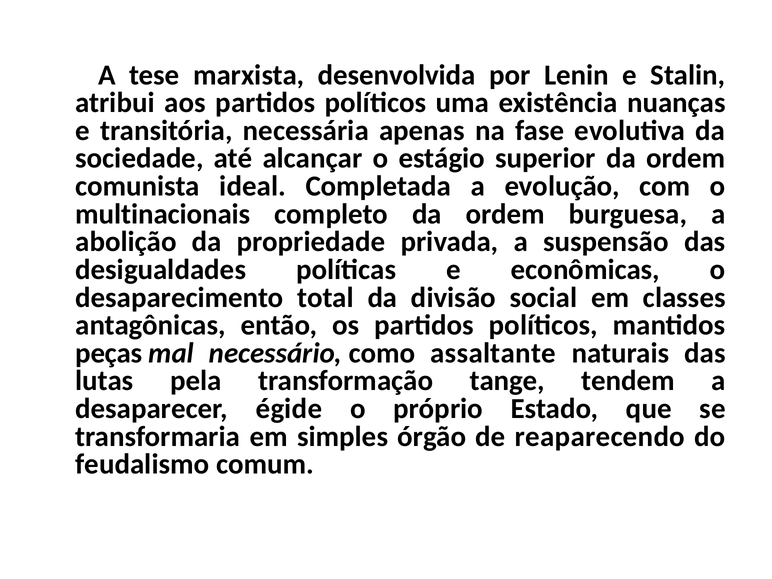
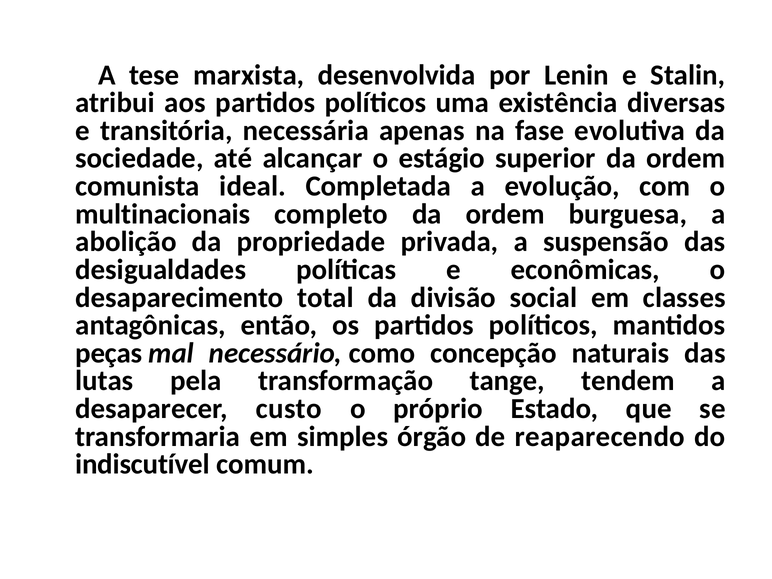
nuanças: nuanças -> diversas
assaltante: assaltante -> concepção
égide: égide -> custo
feudalismo: feudalismo -> indiscutível
